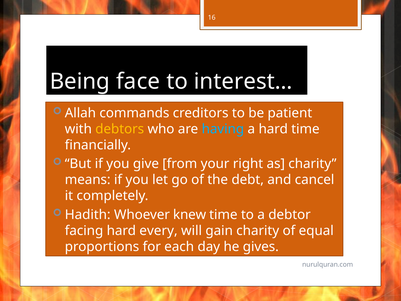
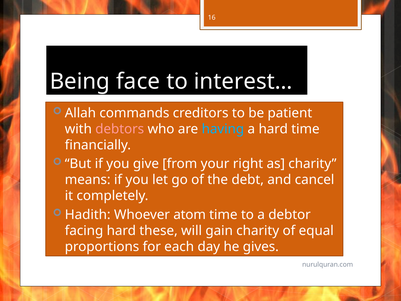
debtors colour: yellow -> pink
knew: knew -> atom
every: every -> these
